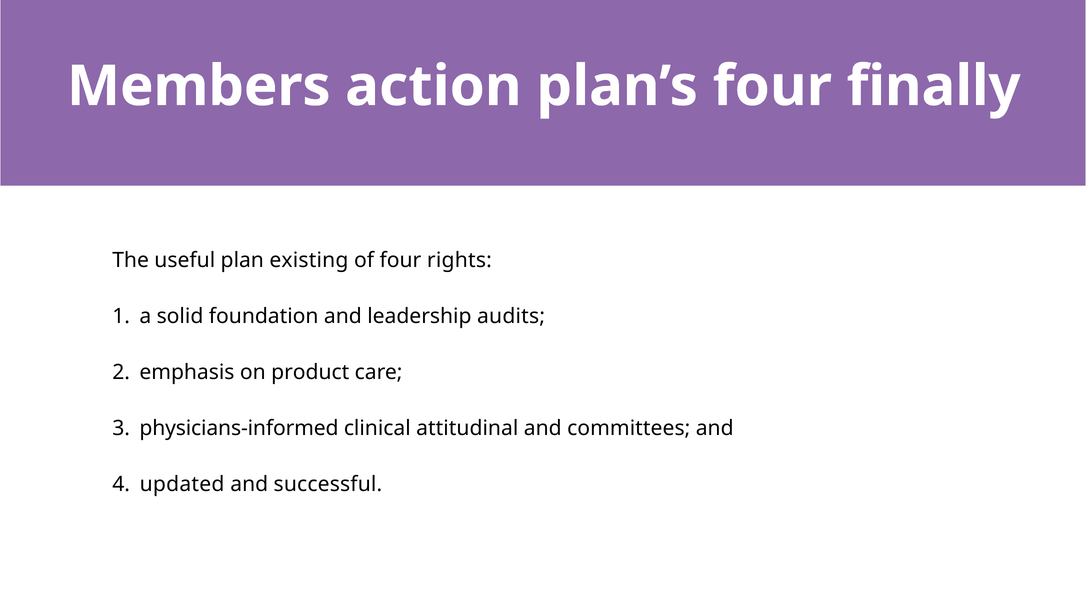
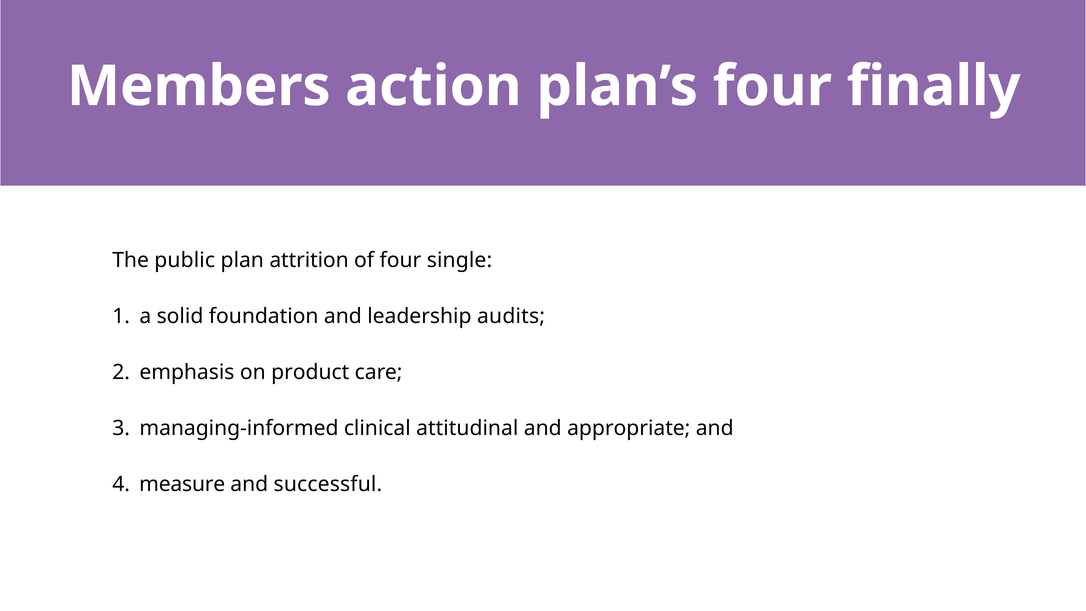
useful: useful -> public
existing: existing -> attrition
rights: rights -> single
physicians-informed: physicians-informed -> managing-informed
committees: committees -> appropriate
updated: updated -> measure
